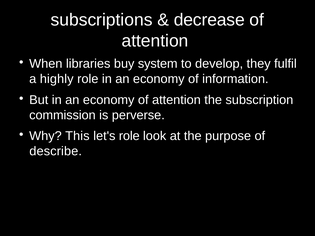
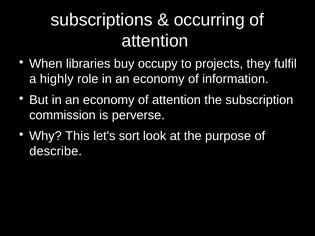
decrease: decrease -> occurring
system: system -> occupy
develop: develop -> projects
let's role: role -> sort
